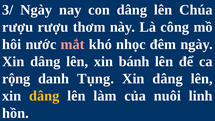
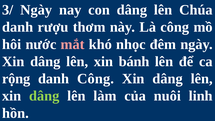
rượu at (18, 27): rượu -> danh
danh Tụng: Tụng -> Công
dâng at (44, 96) colour: yellow -> light green
